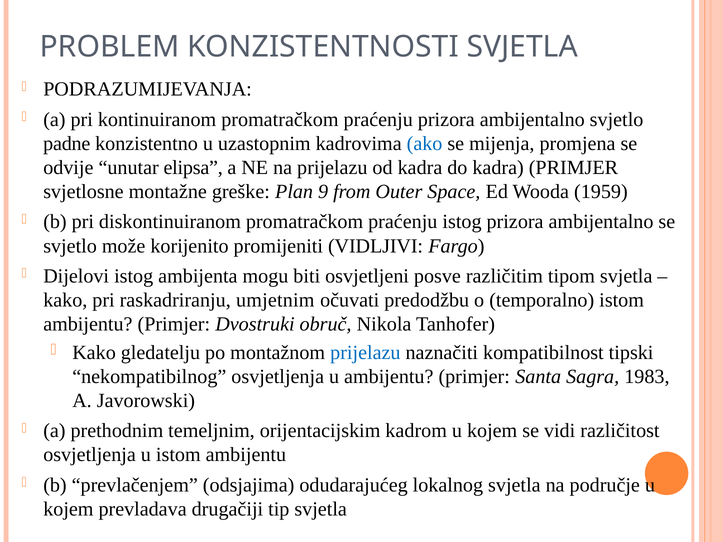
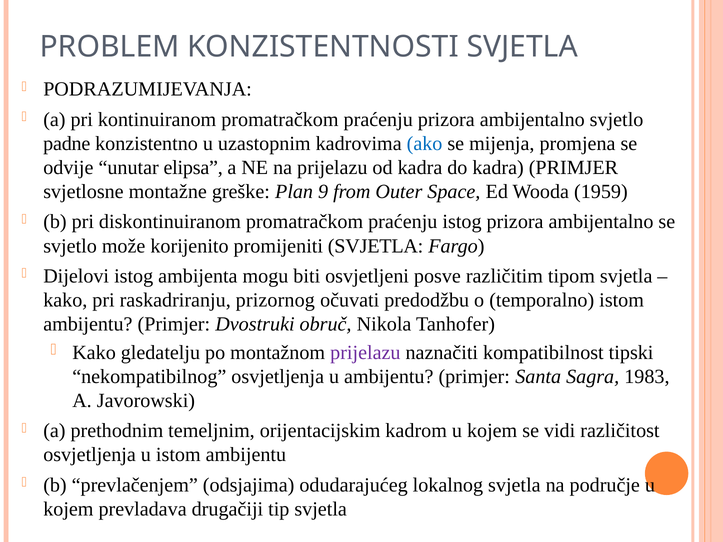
promijeniti VIDLJIVI: VIDLJIVI -> SVJETLA
umjetnim: umjetnim -> prizornog
prijelazu at (365, 353) colour: blue -> purple
